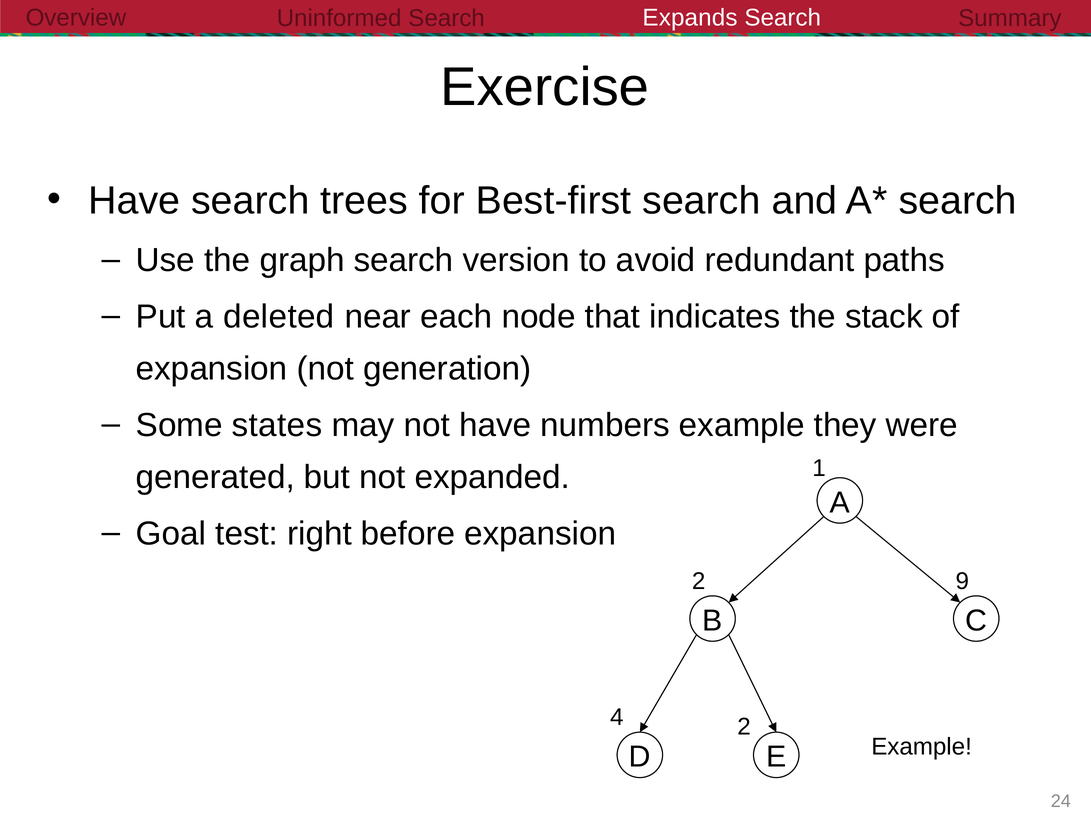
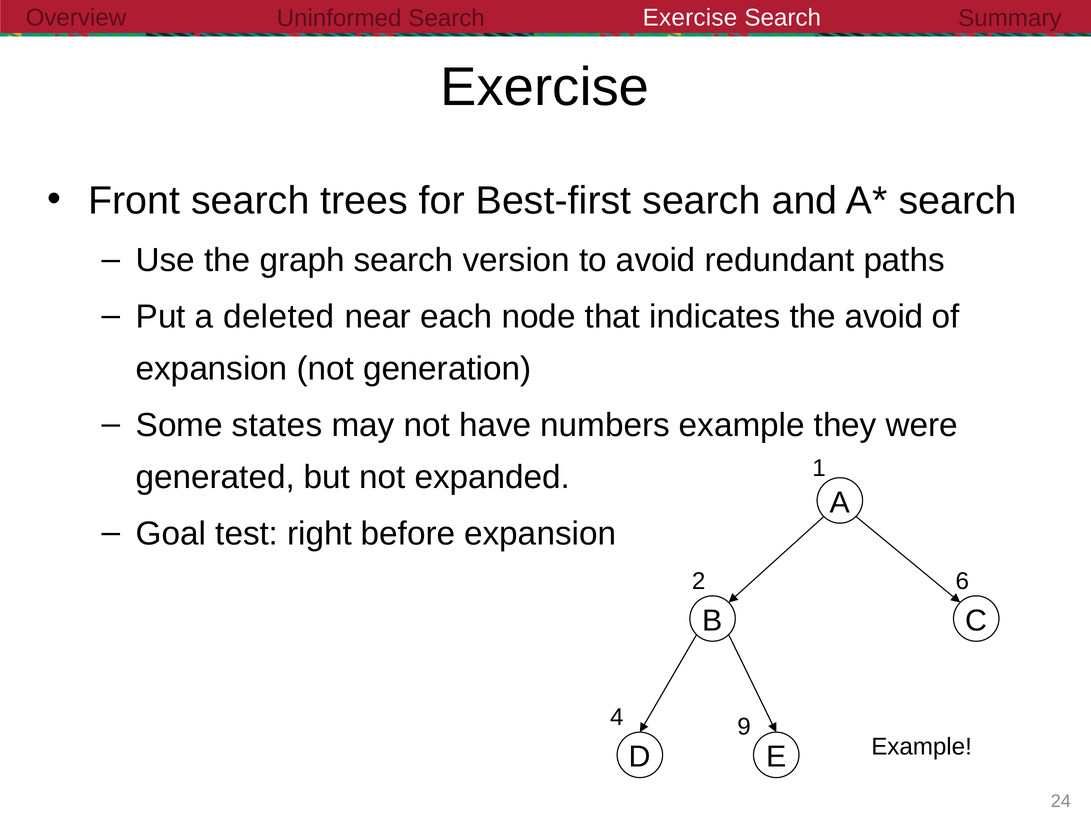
Search Expands: Expands -> Exercise
Have at (134, 201): Have -> Front
the stack: stack -> avoid
9: 9 -> 6
4 2: 2 -> 9
